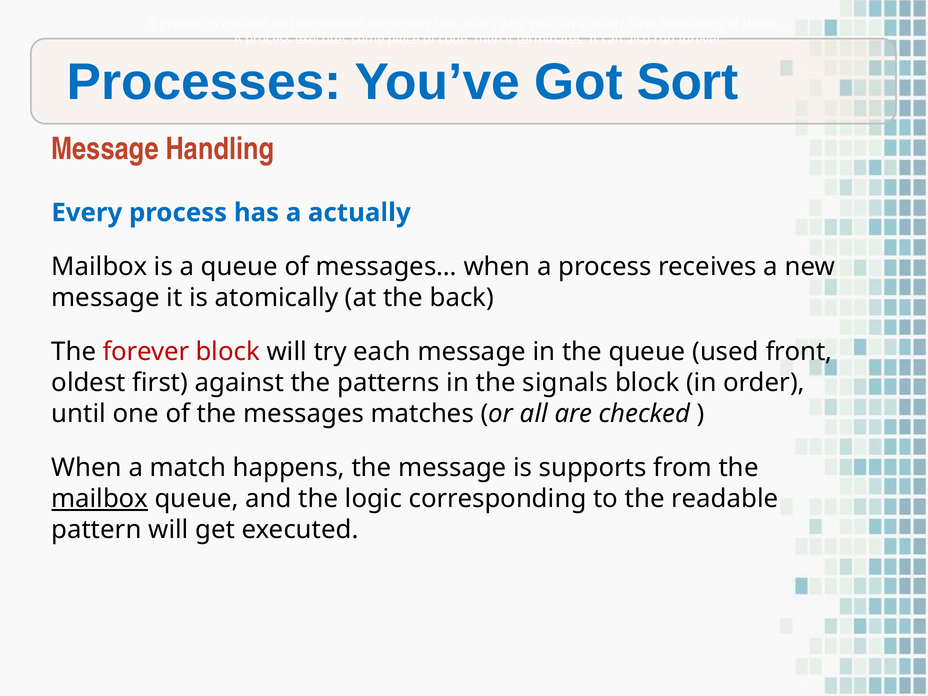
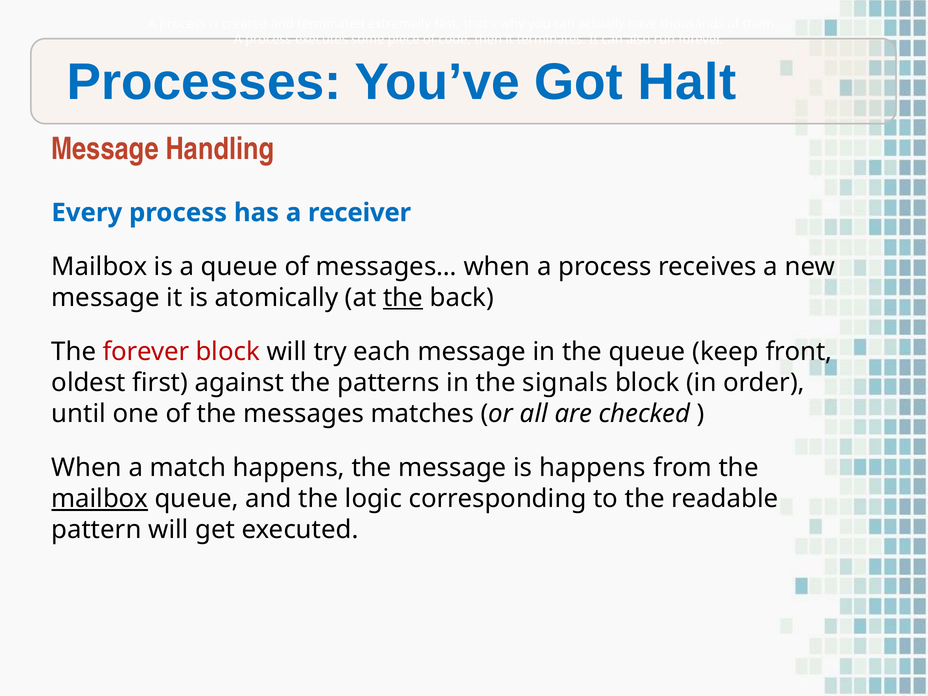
Sort: Sort -> Halt
a actually: actually -> receiver
the at (403, 298) underline: none -> present
used: used -> keep
is supports: supports -> happens
